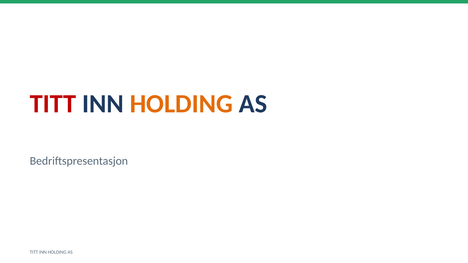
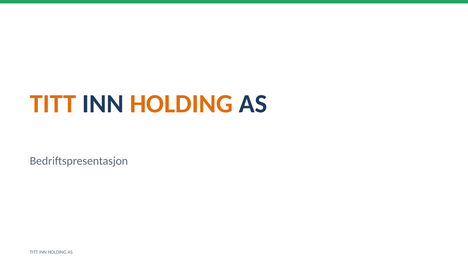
TITT at (53, 104) colour: red -> orange
